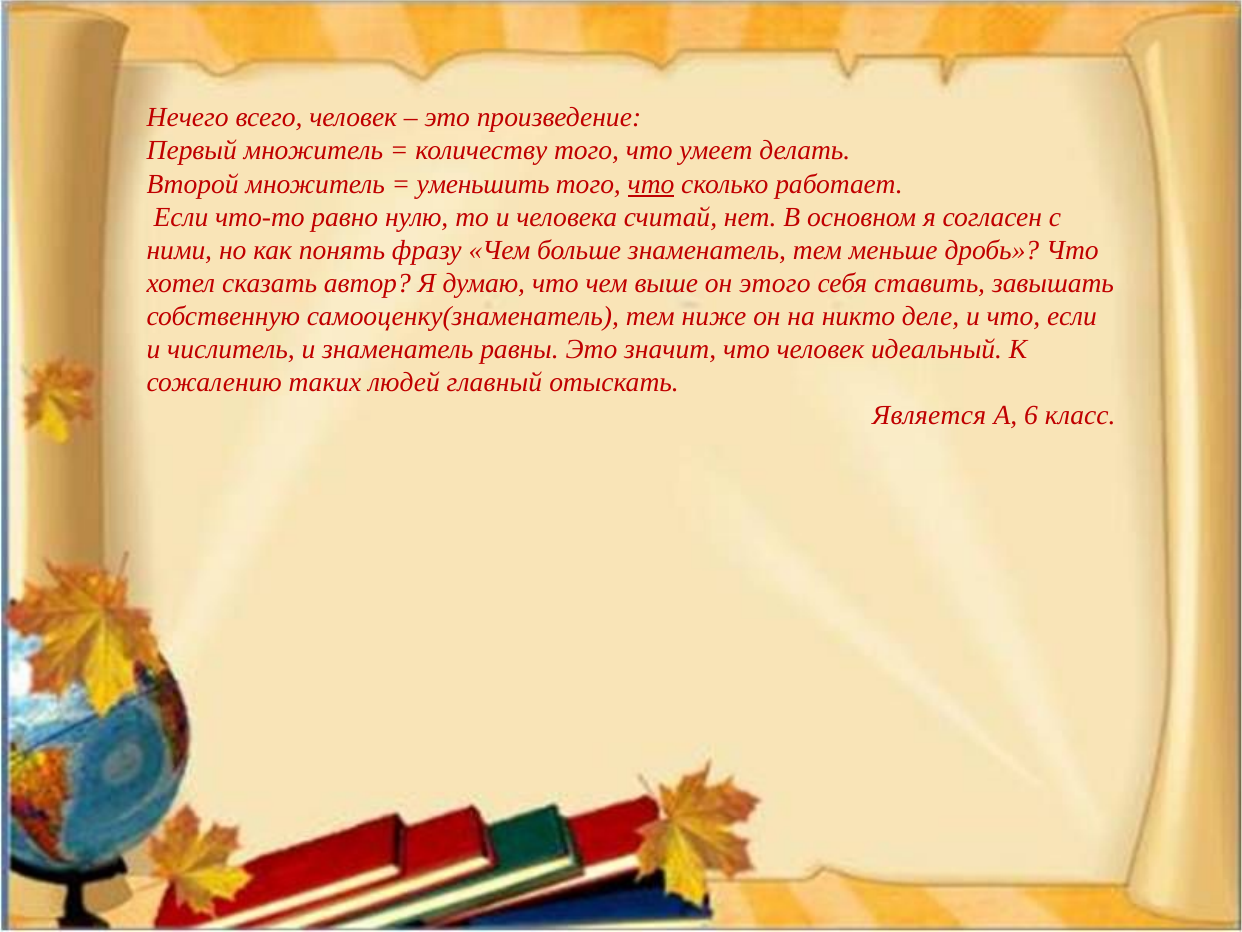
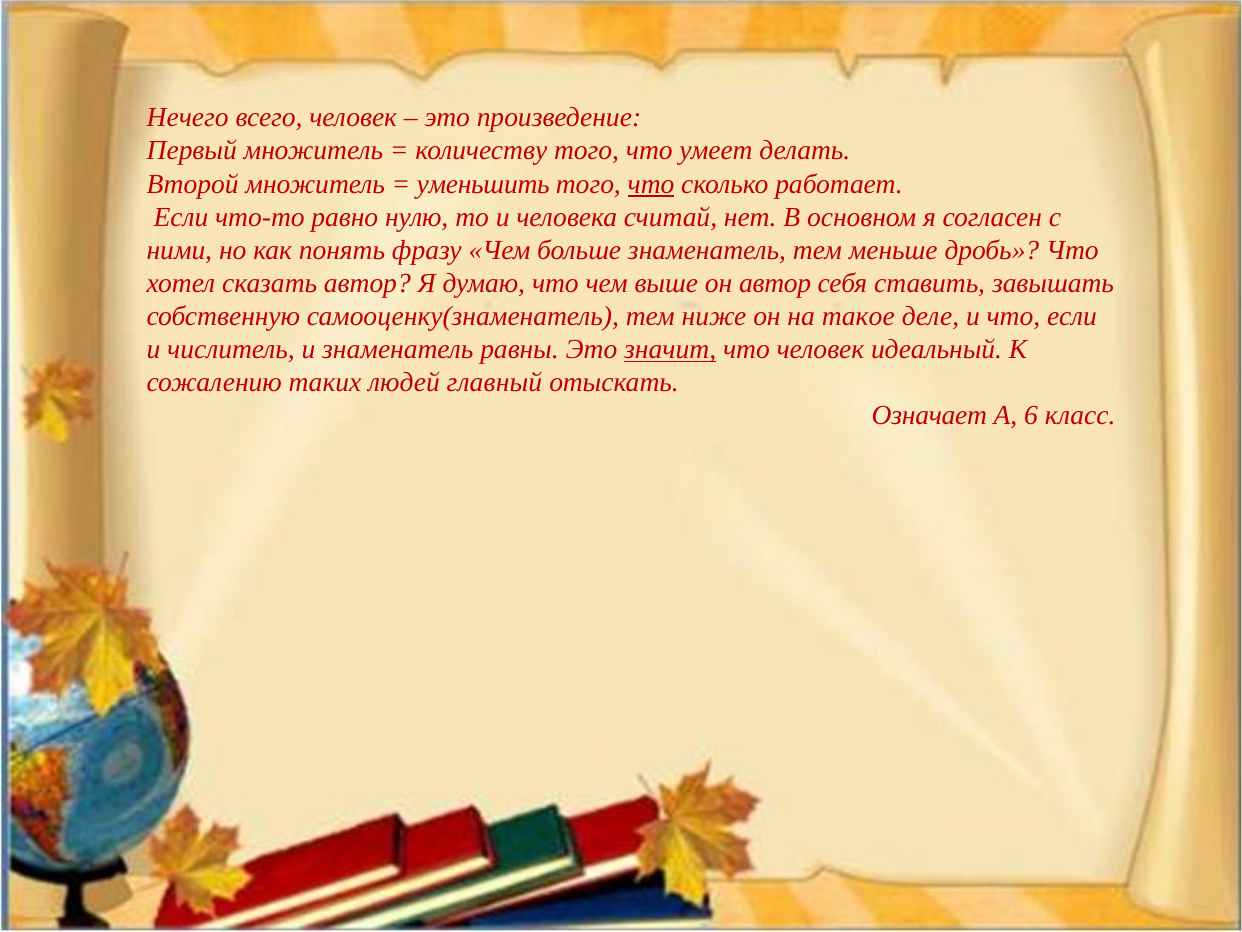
он этого: этого -> автор
никто: никто -> такое
значит underline: none -> present
Является: Является -> Означает
